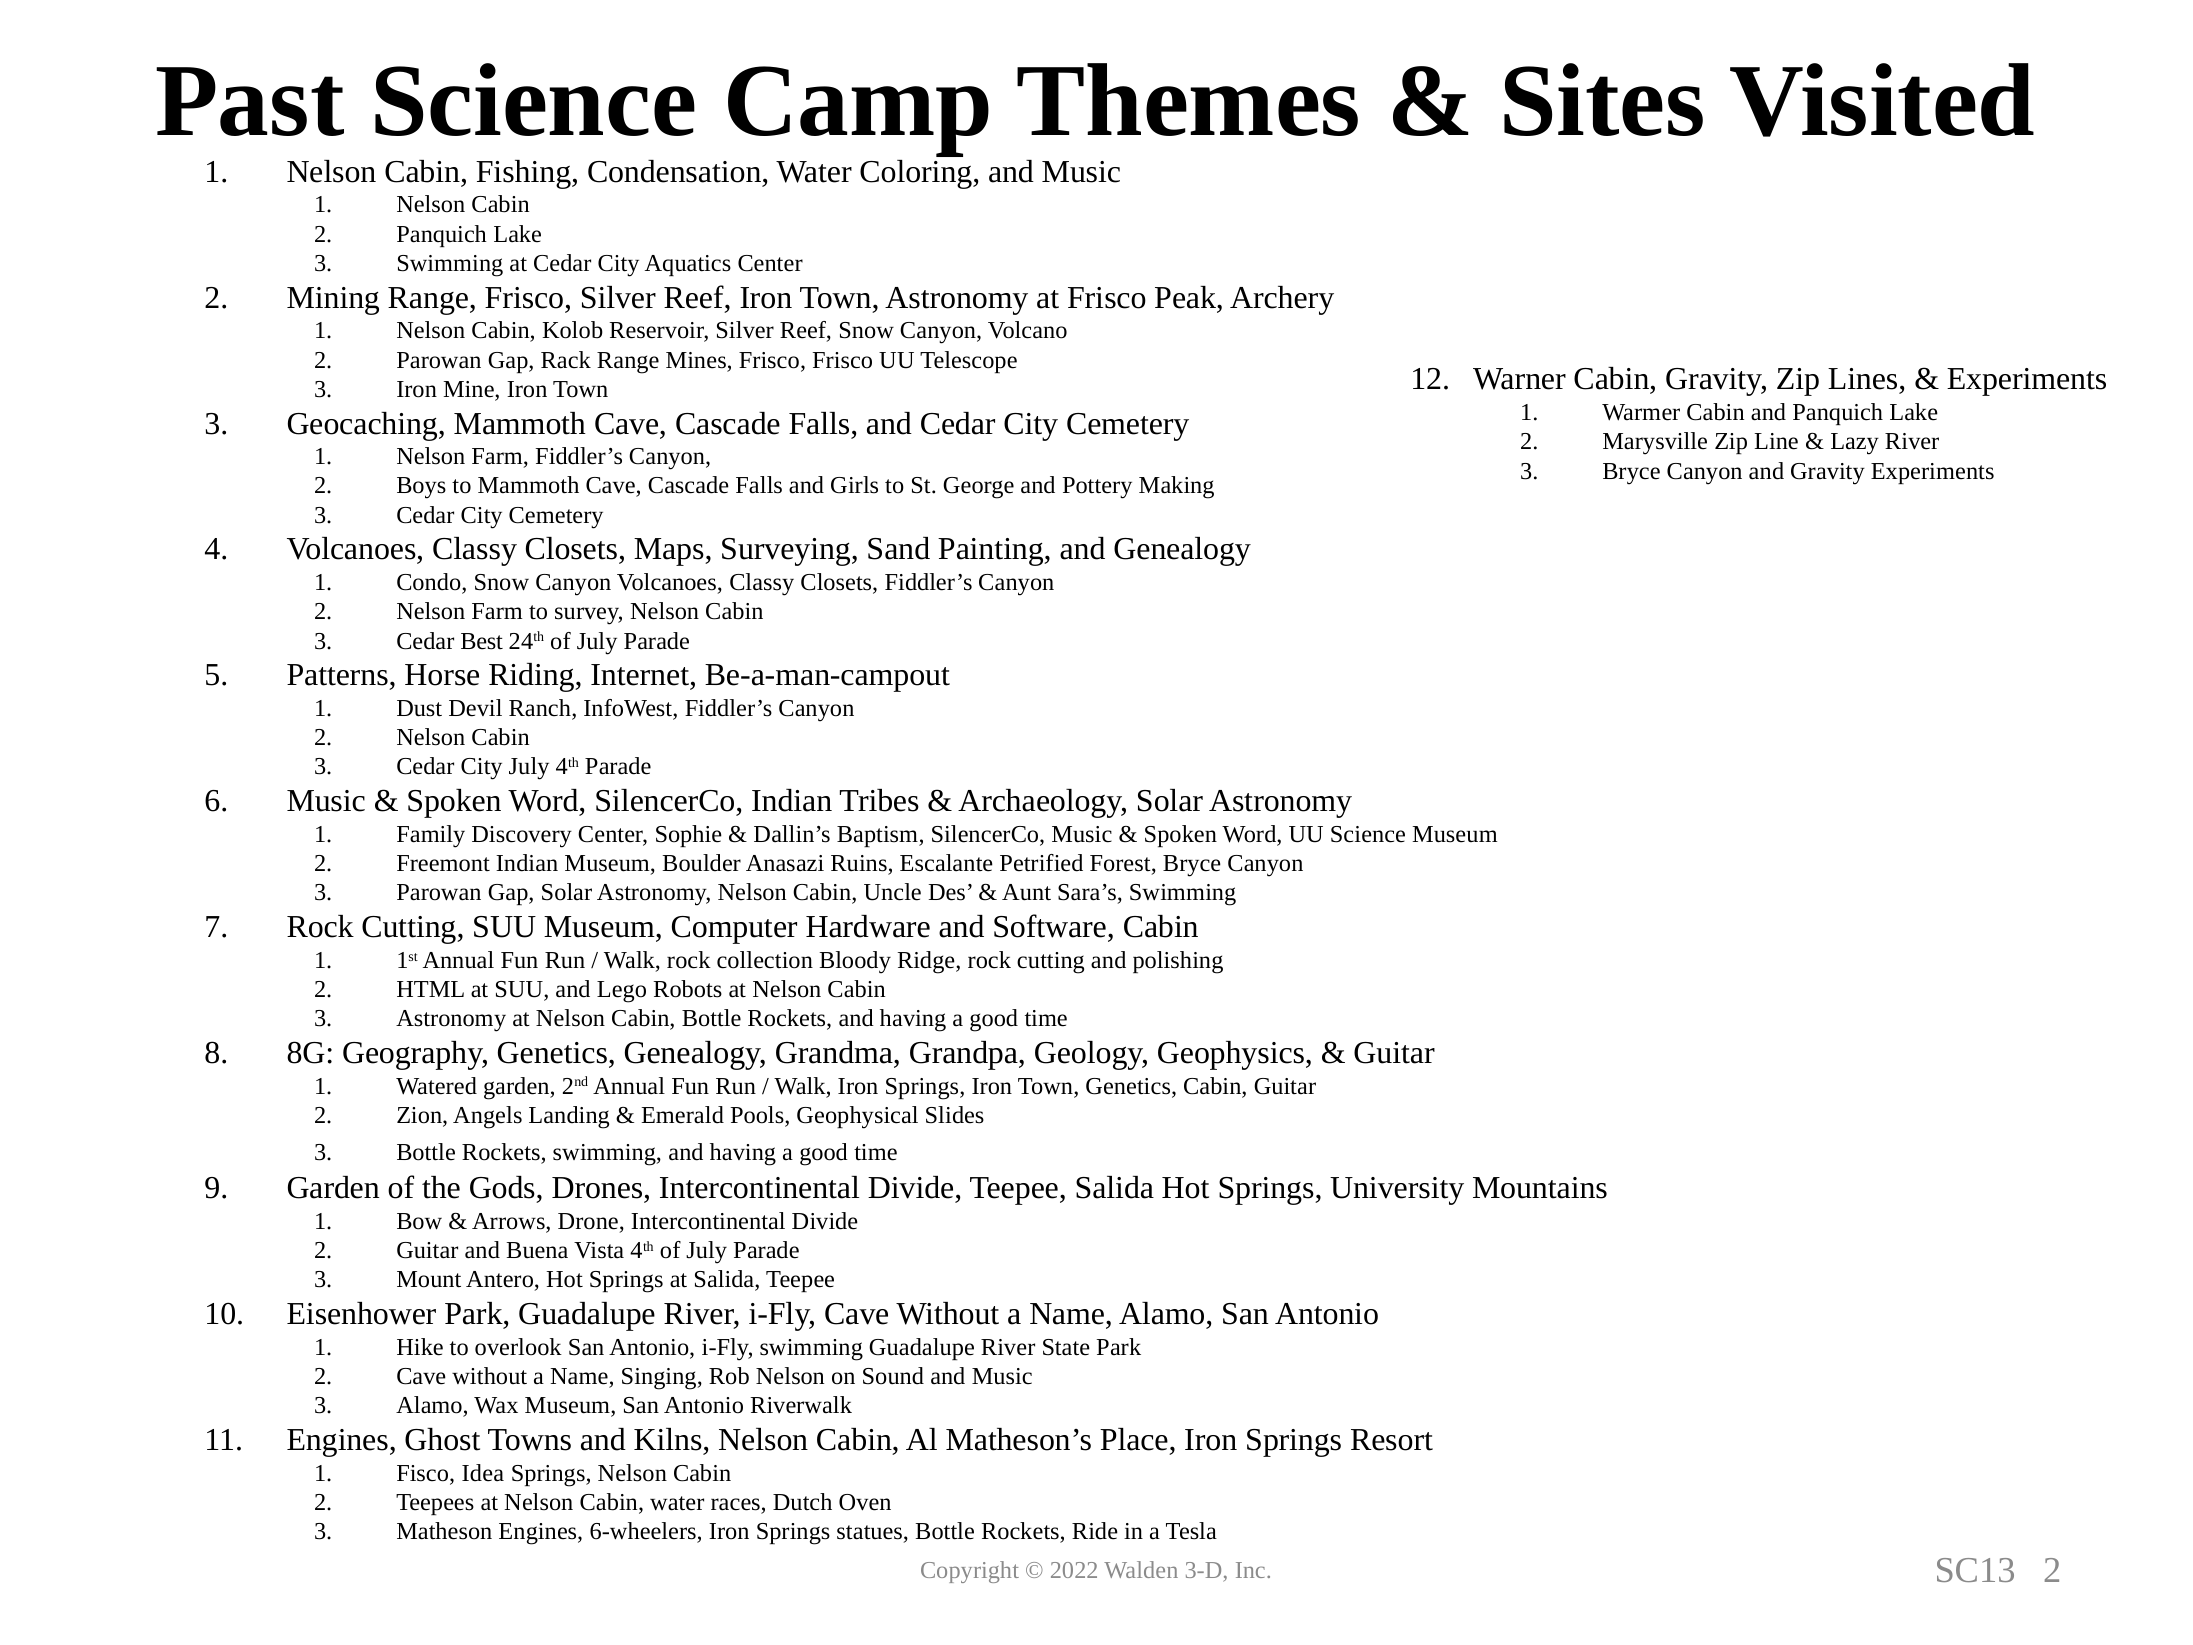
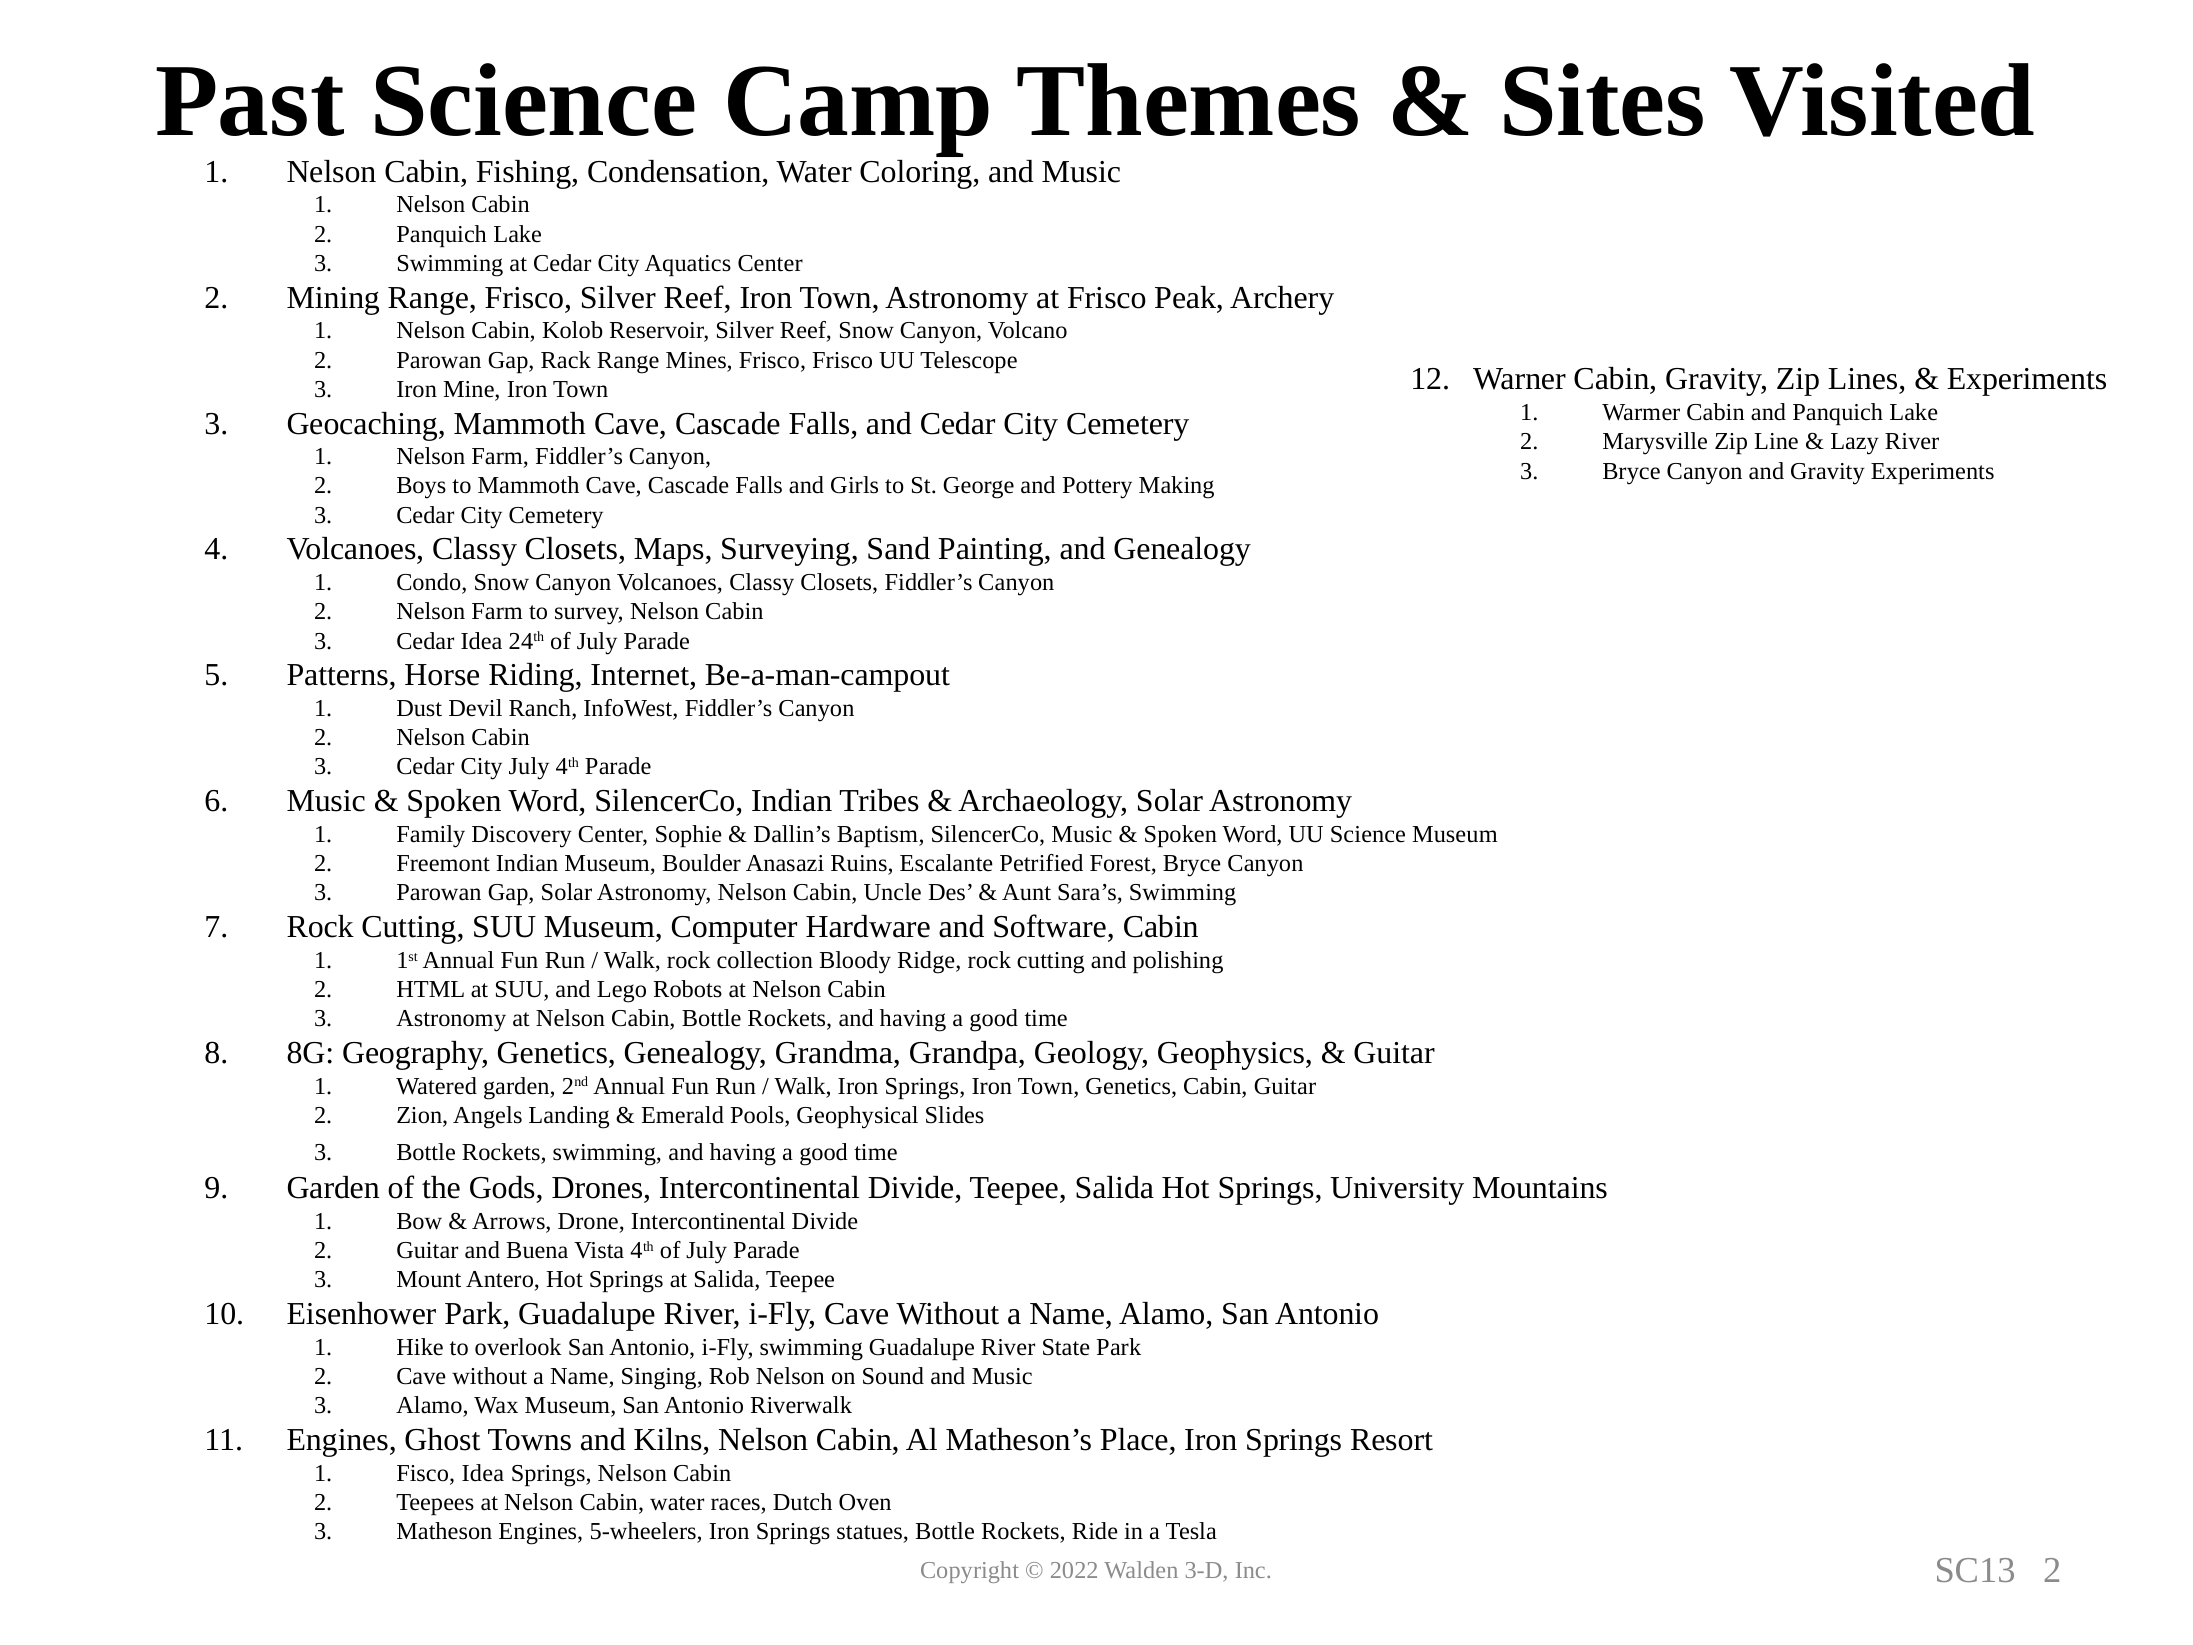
Cedar Best: Best -> Idea
6-wheelers: 6-wheelers -> 5-wheelers
